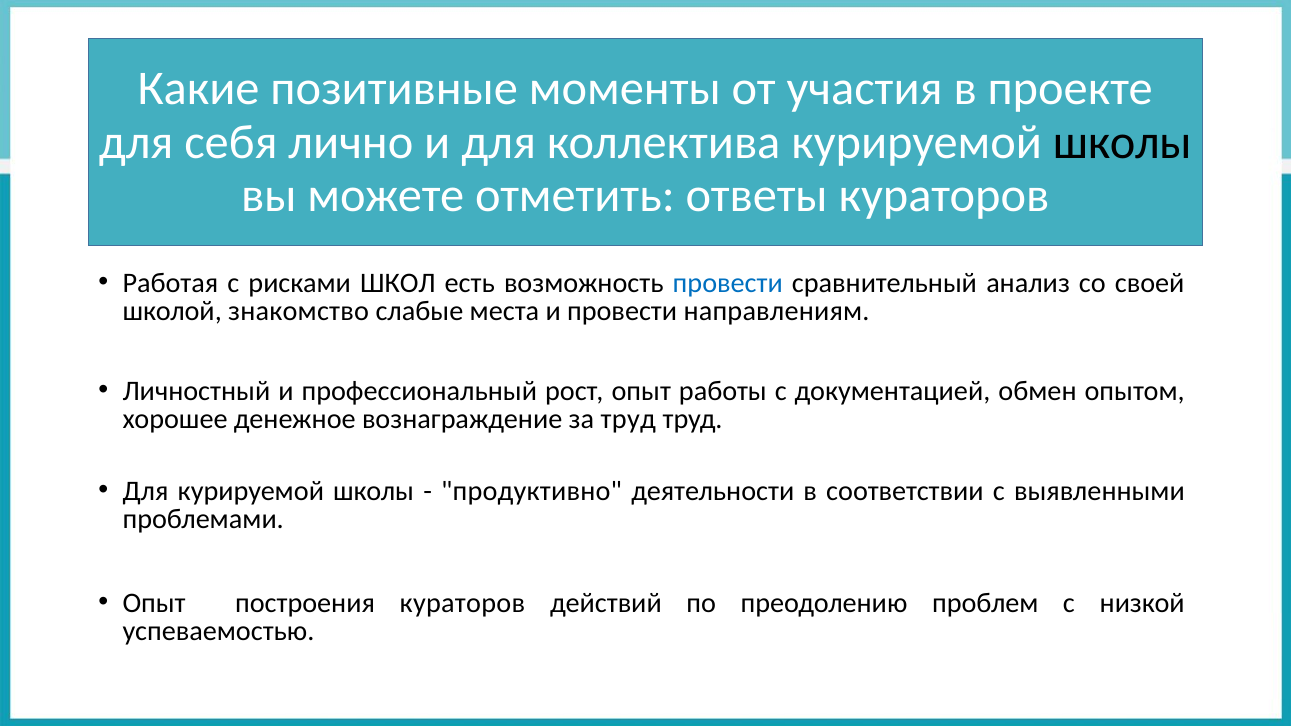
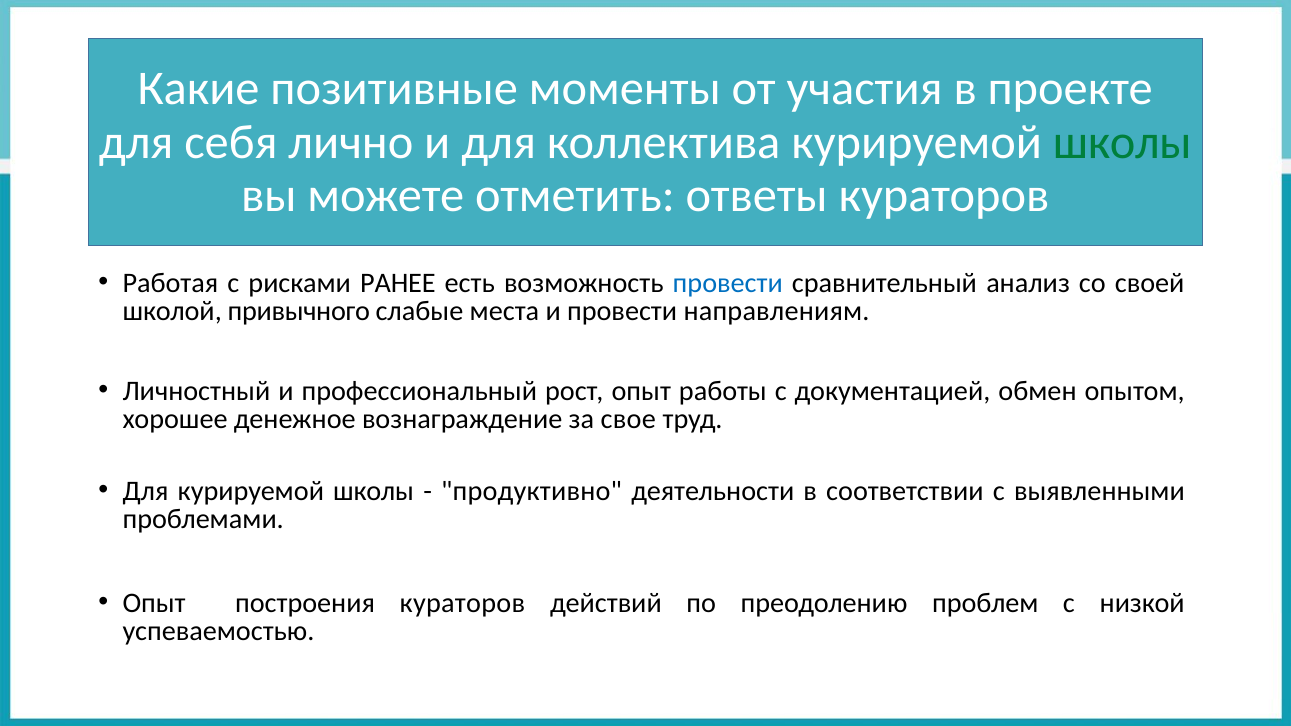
школы at (1122, 142) colour: black -> green
ШКОЛ: ШКОЛ -> РАНЕЕ
знакомство: знакомство -> привычного
за труд: труд -> свое
